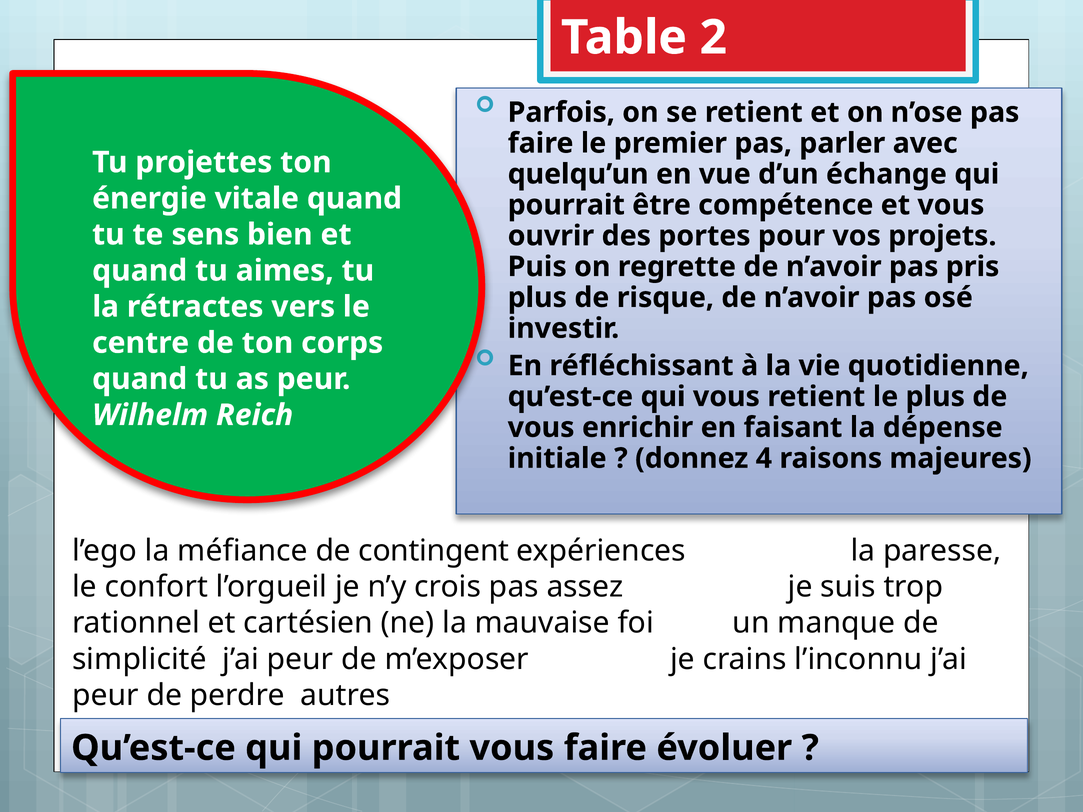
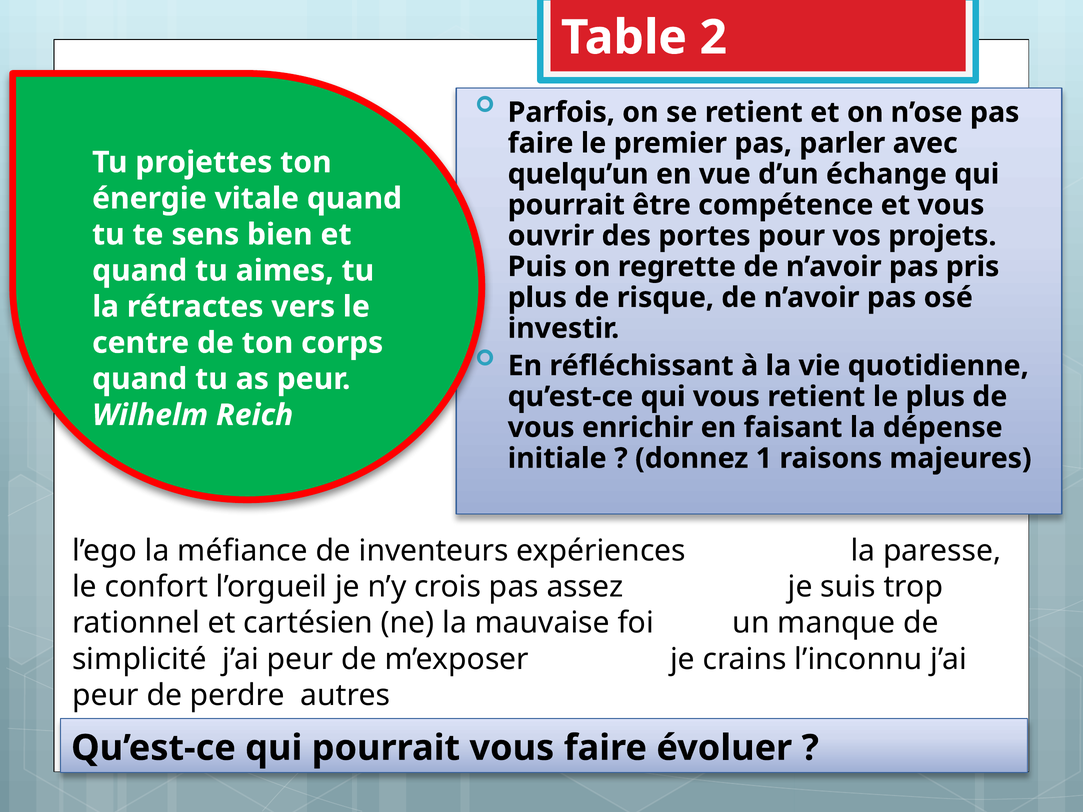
4: 4 -> 1
contingent: contingent -> inventeurs
